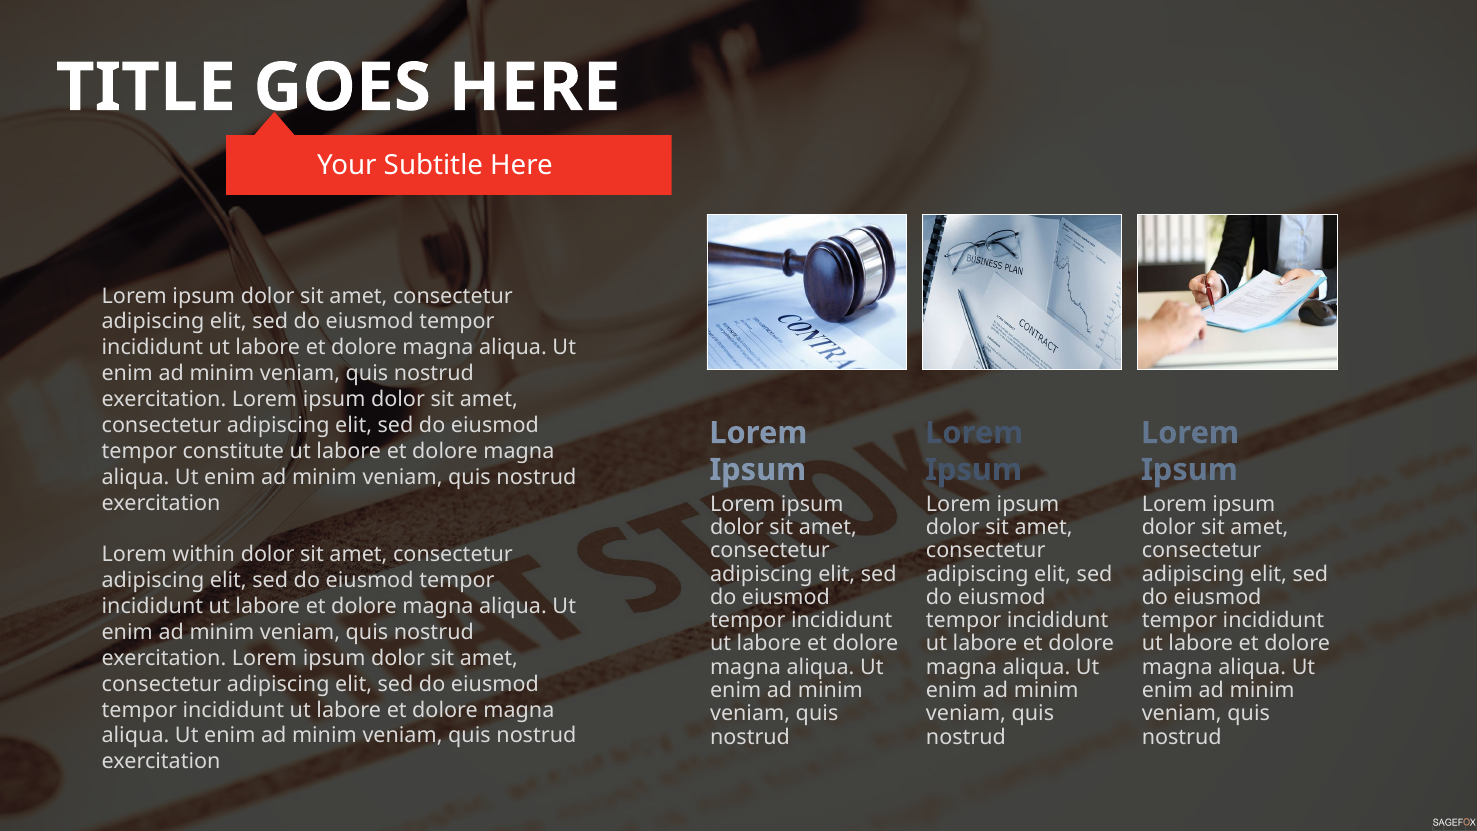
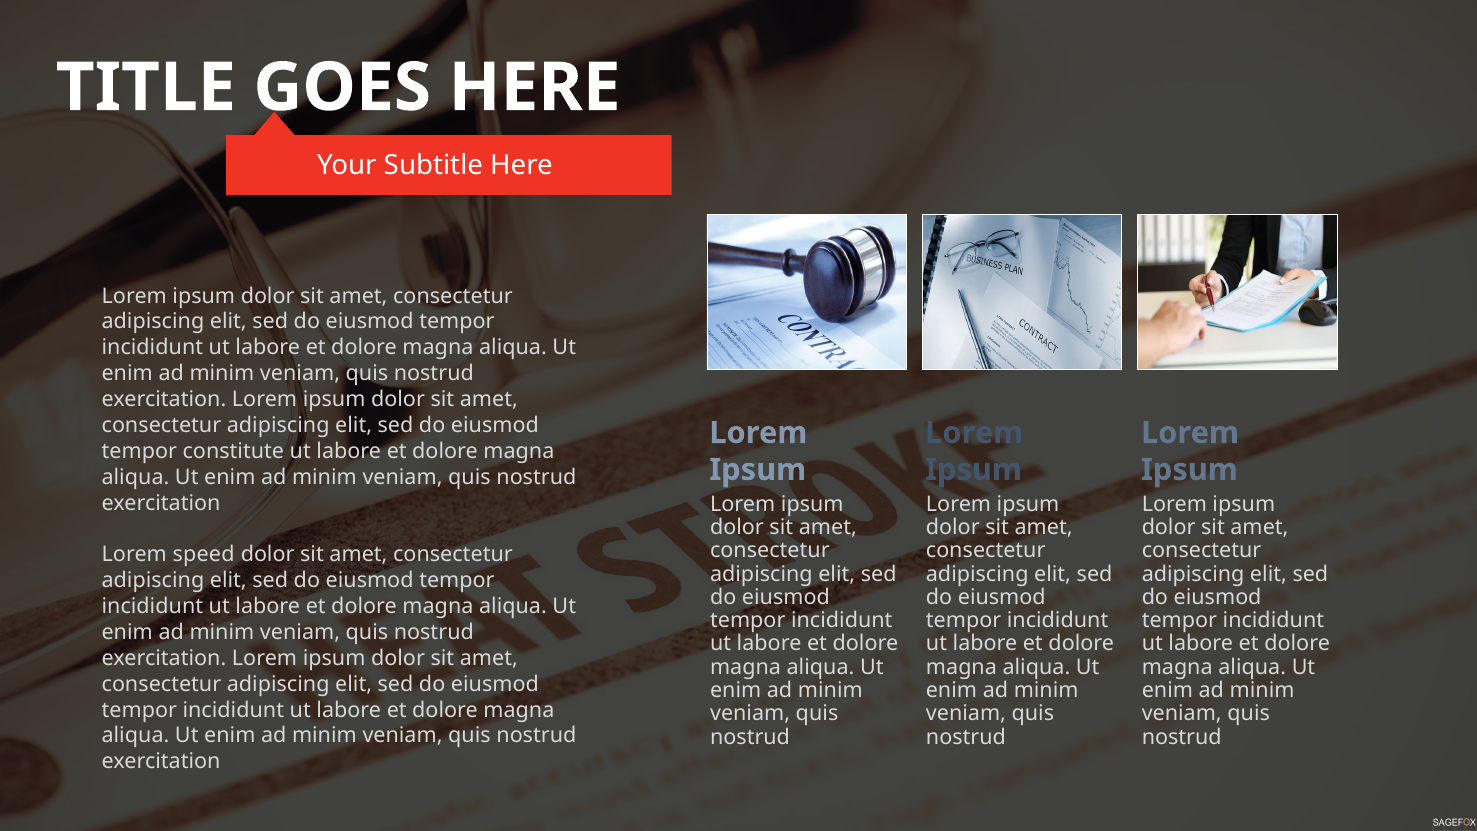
within: within -> speed
